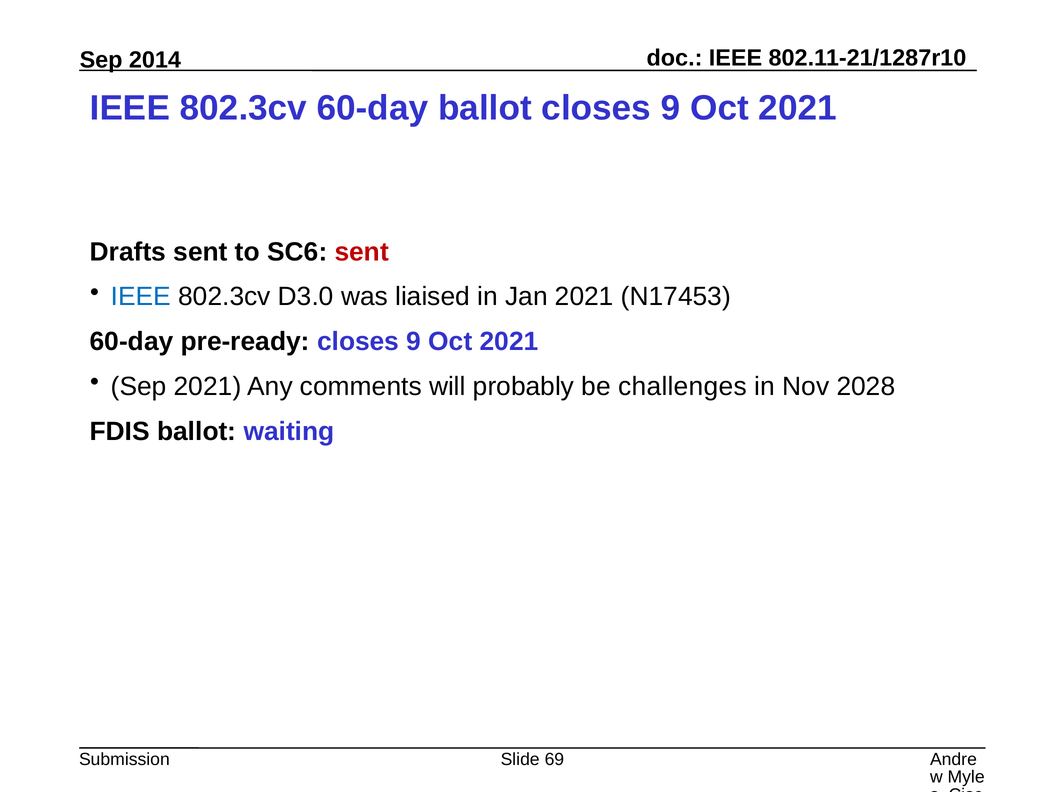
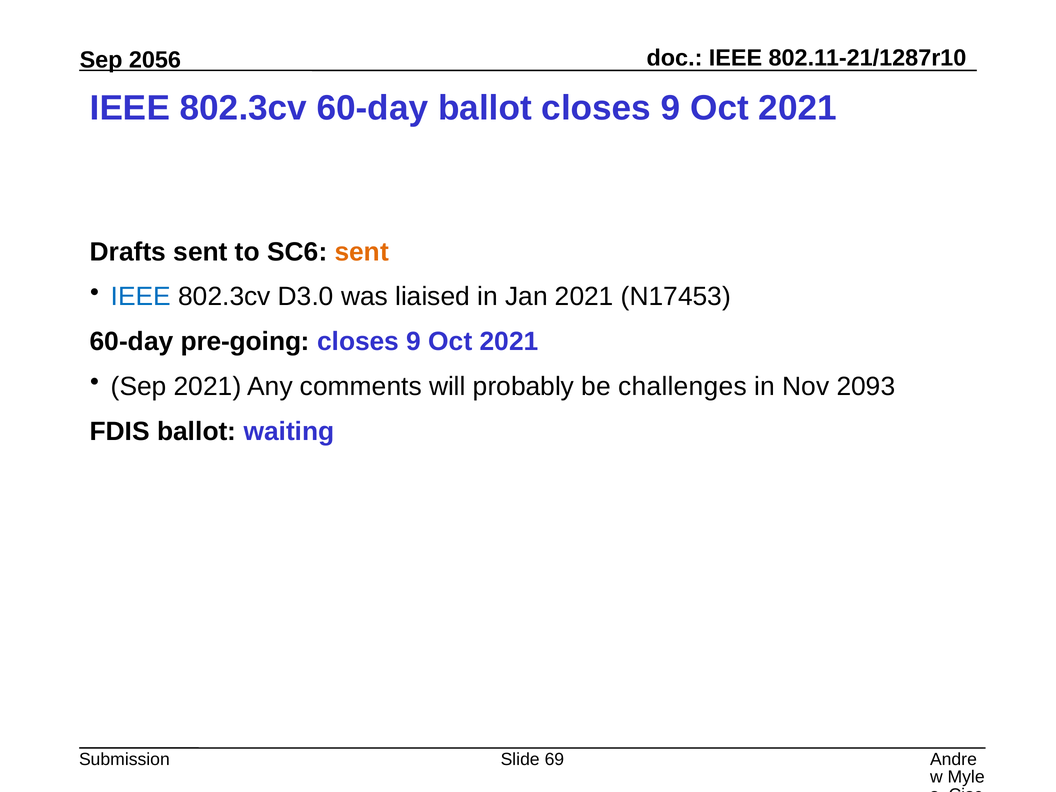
2014: 2014 -> 2056
sent at (362, 252) colour: red -> orange
pre-ready: pre-ready -> pre-going
2028: 2028 -> 2093
